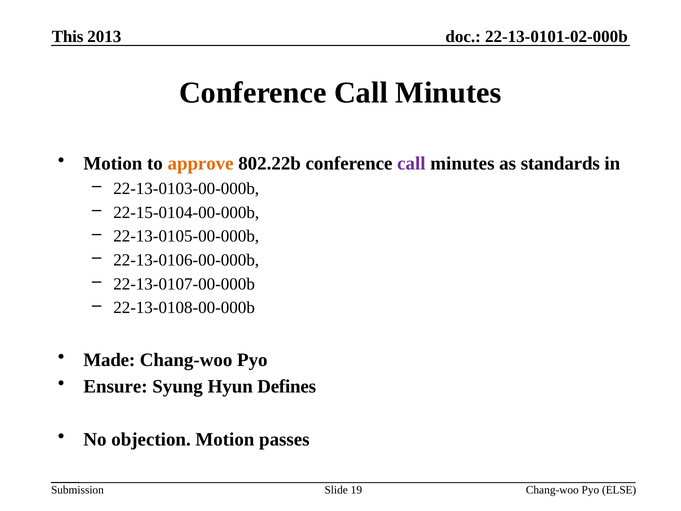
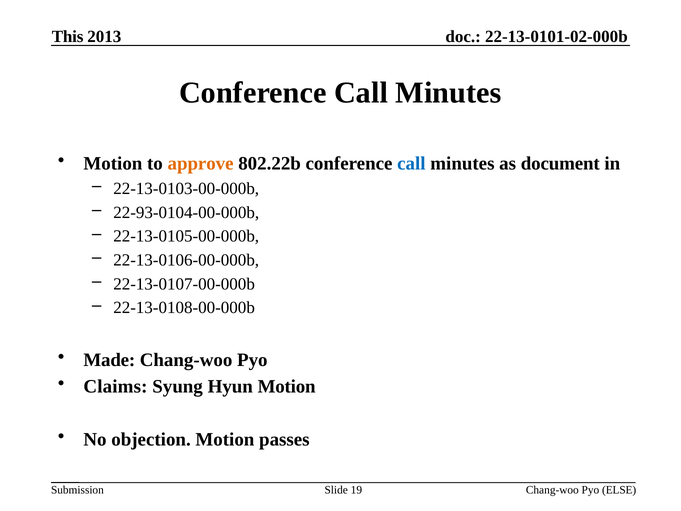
call at (411, 164) colour: purple -> blue
standards: standards -> document
22-15-0104-00-000b: 22-15-0104-00-000b -> 22-93-0104-00-000b
Ensure: Ensure -> Claims
Hyun Defines: Defines -> Motion
